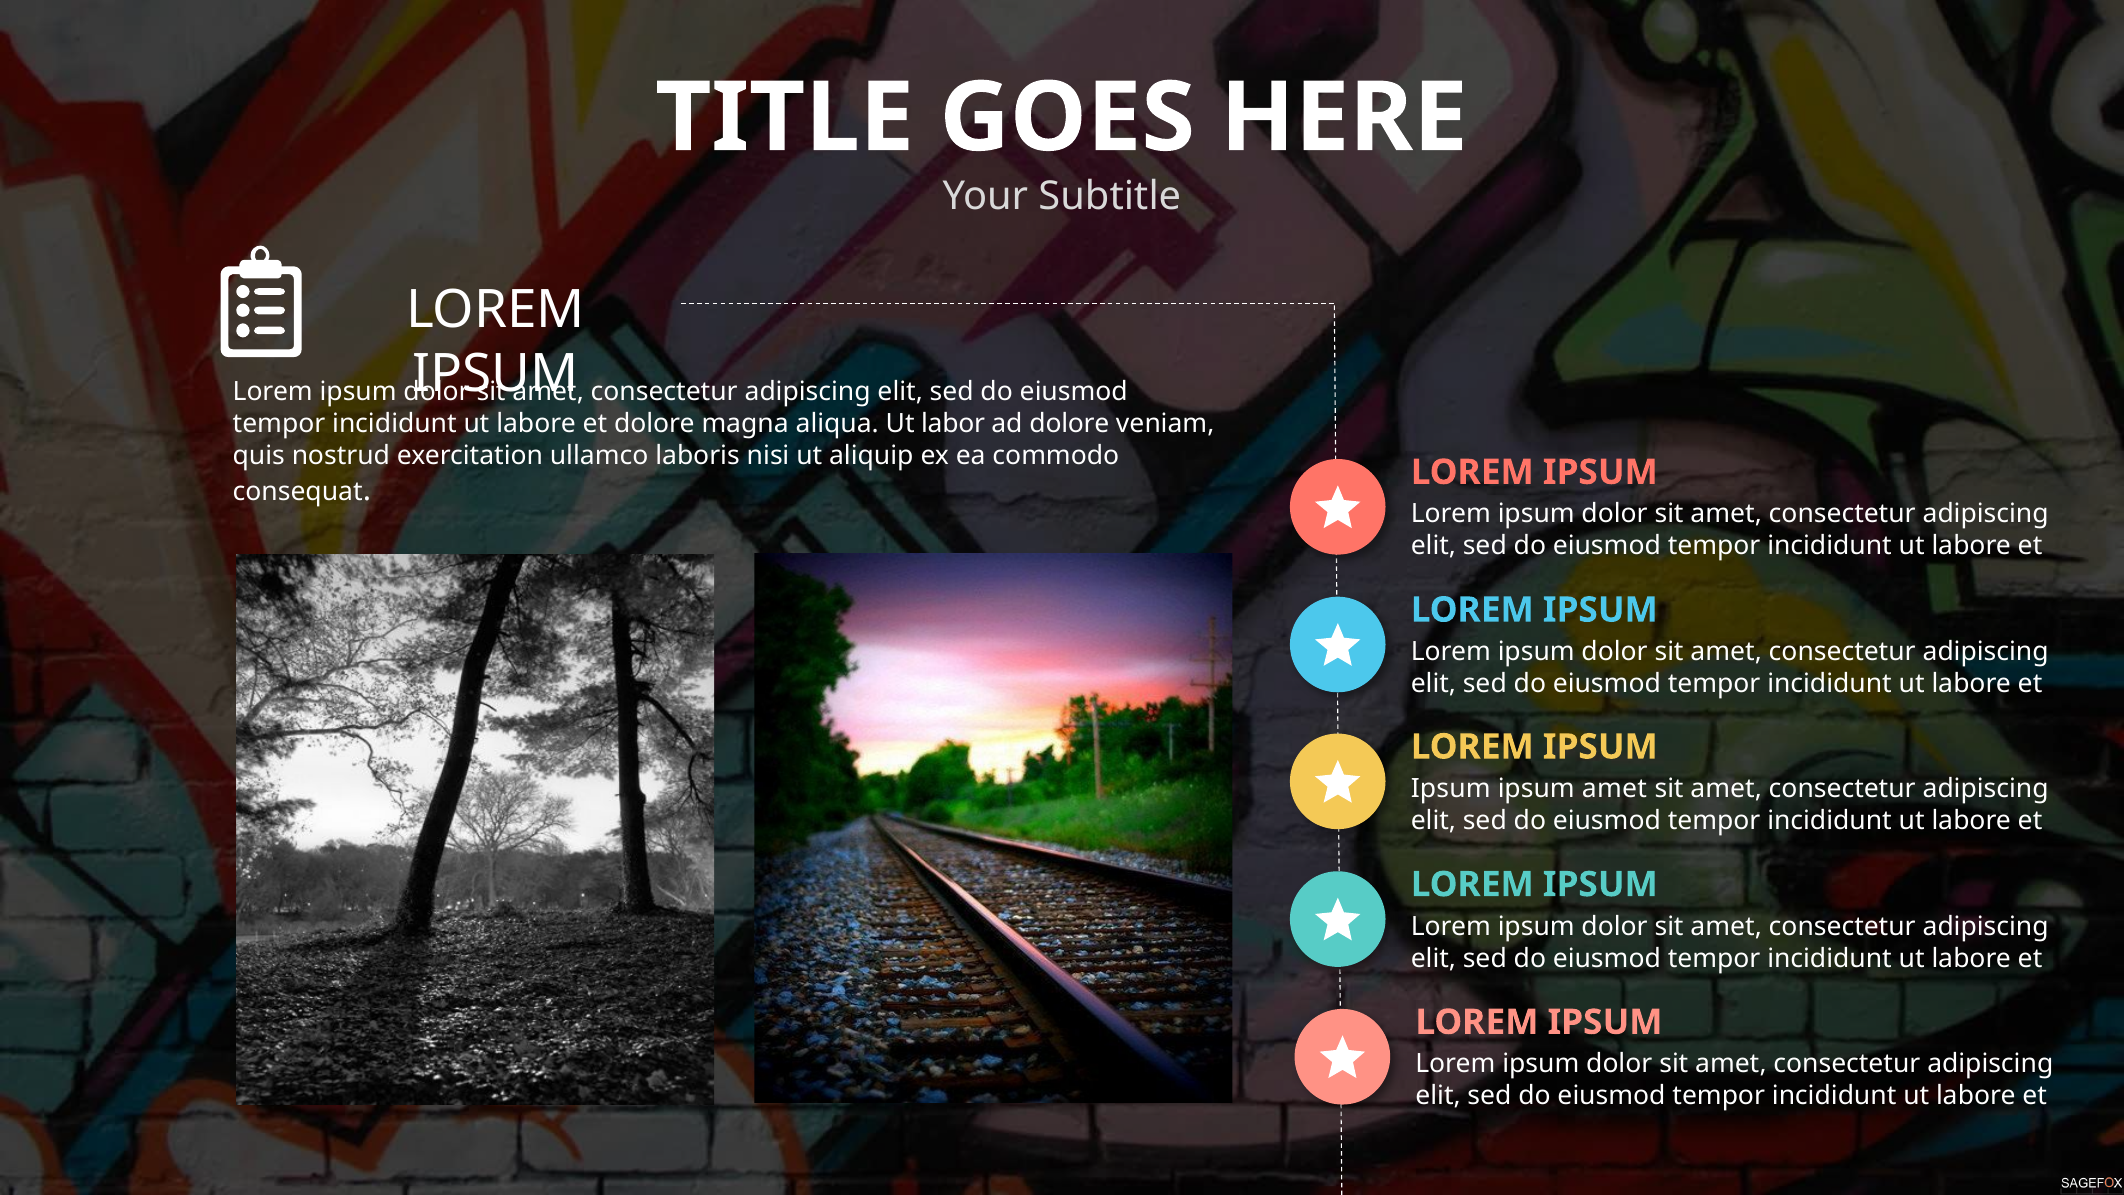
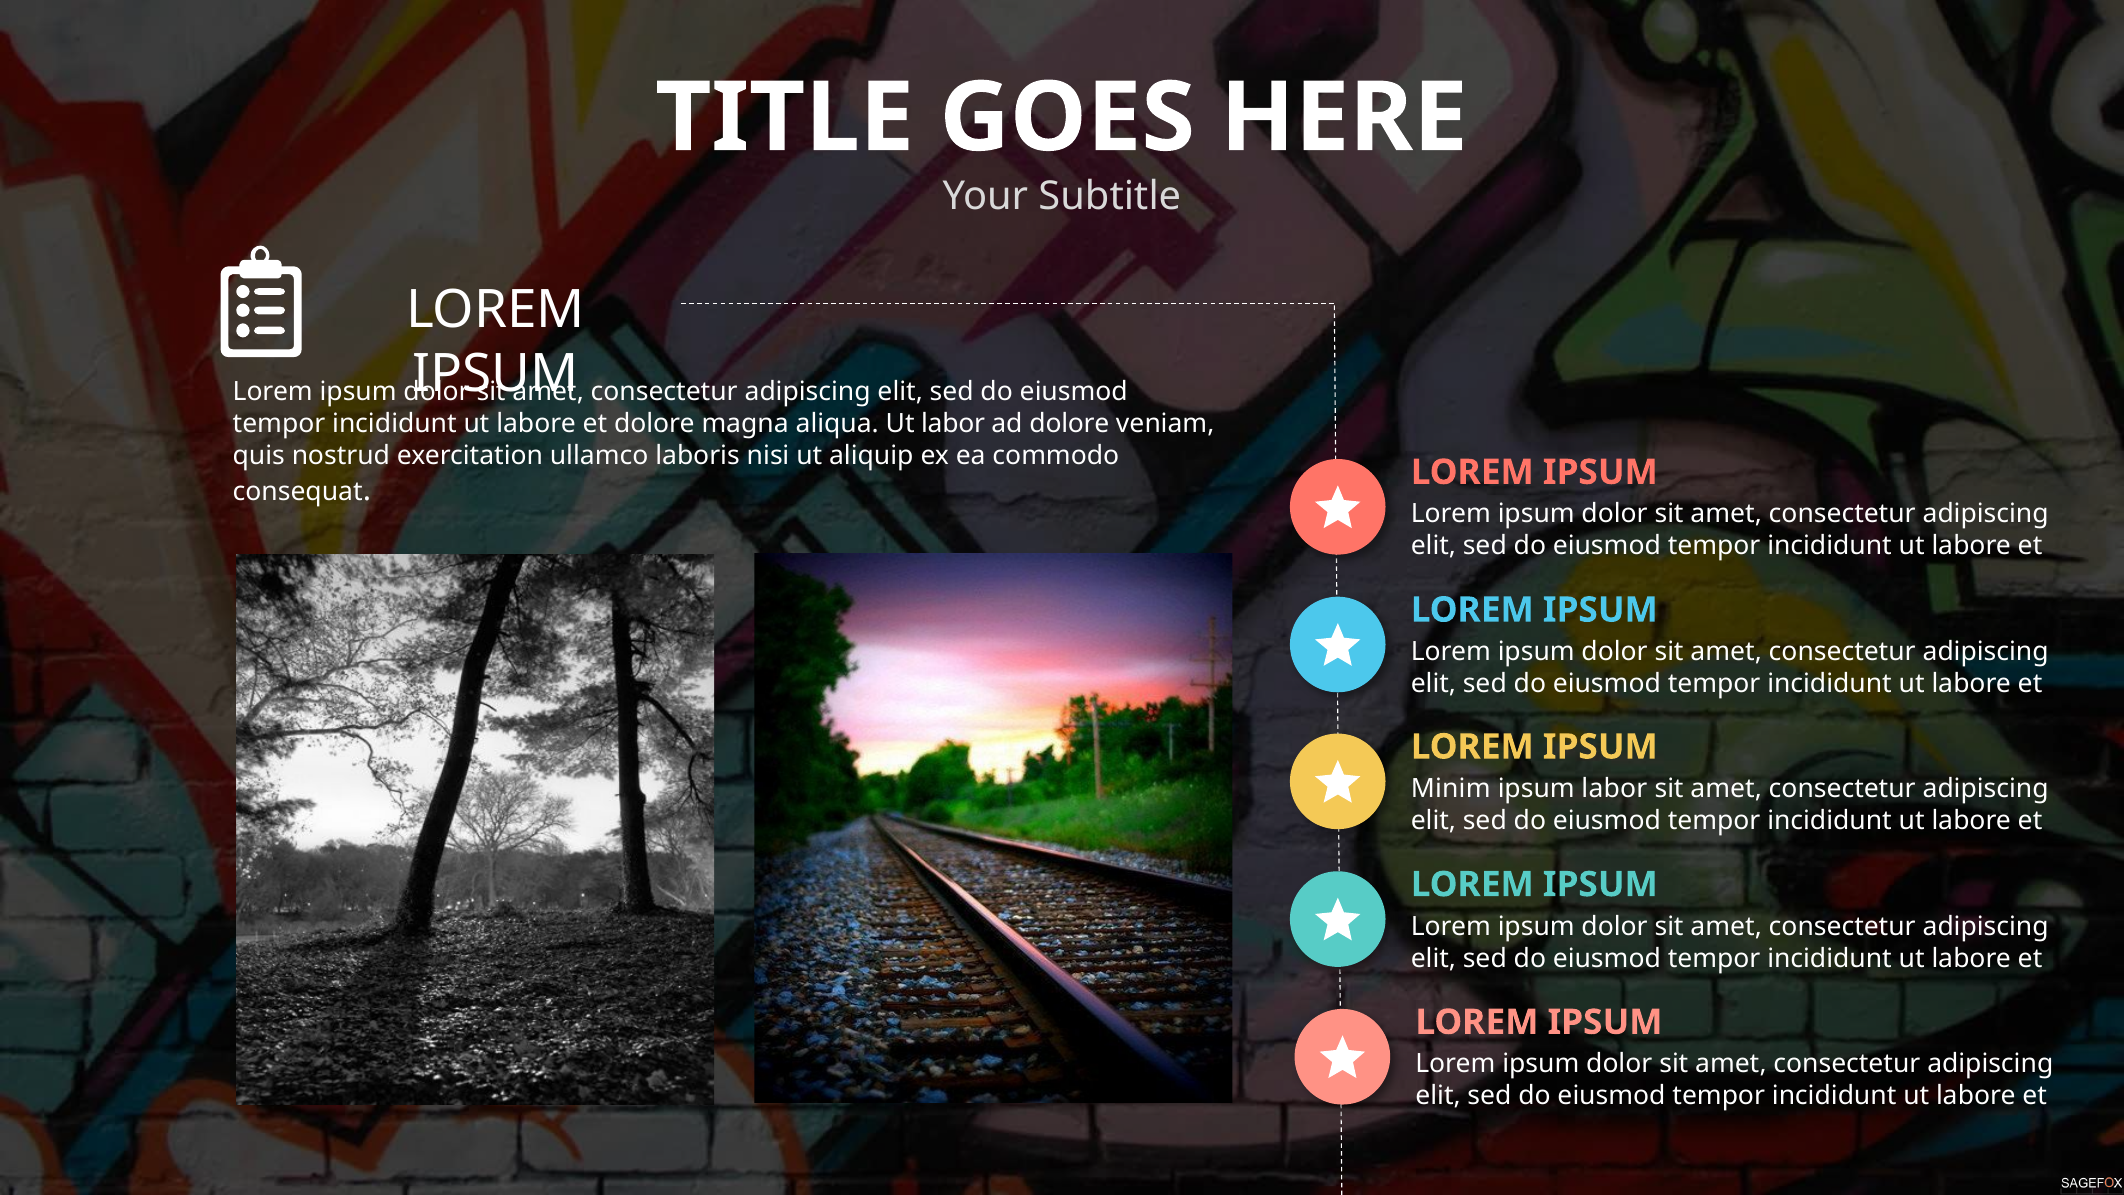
Ipsum at (1451, 789): Ipsum -> Minim
ipsum amet: amet -> labor
